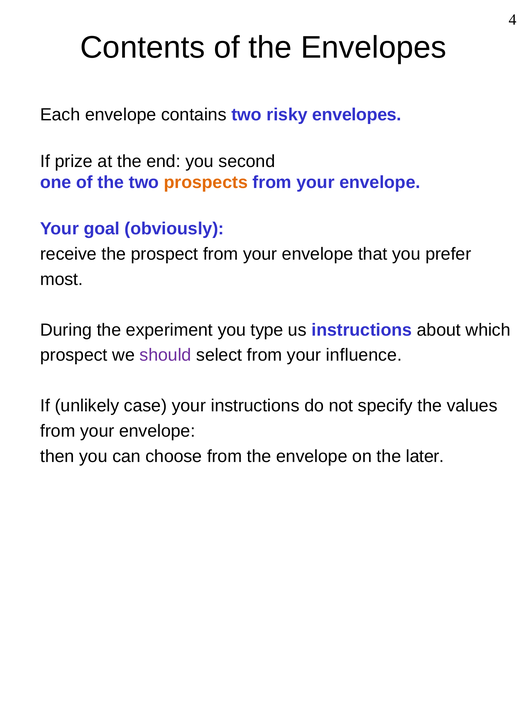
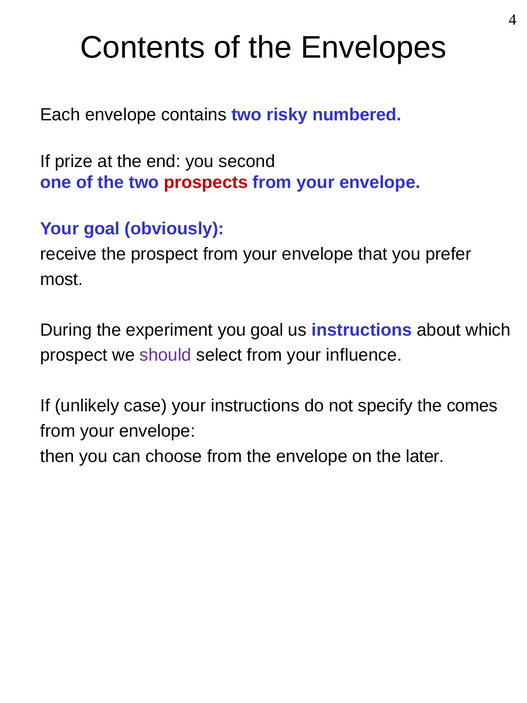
risky envelopes: envelopes -> numbered
prospects colour: orange -> red
you type: type -> goal
values: values -> comes
